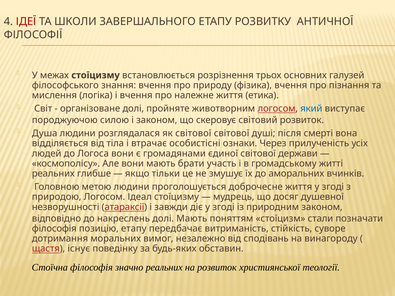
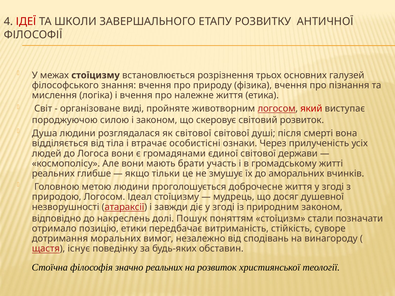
організоване долі: долі -> виді
який colour: blue -> red
долі Мають: Мають -> Пошук
філософія at (54, 229): філософія -> отримало
позицію етапу: етапу -> етики
